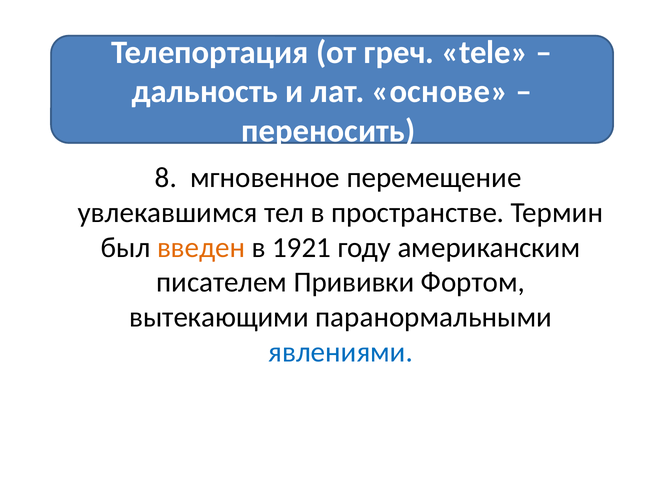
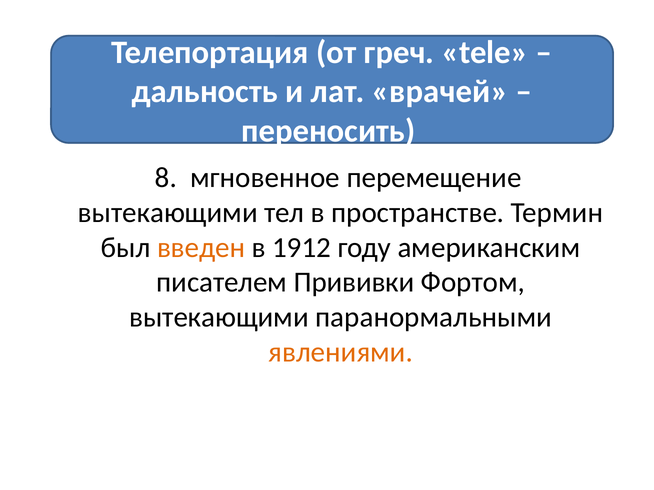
основе: основе -> врачей
увлекавшимся at (168, 213): увлекавшимся -> вытекающими
1921: 1921 -> 1912
явлениями colour: blue -> orange
